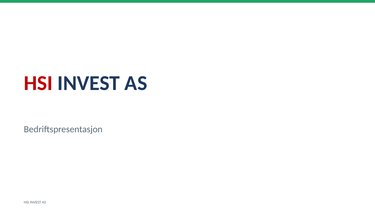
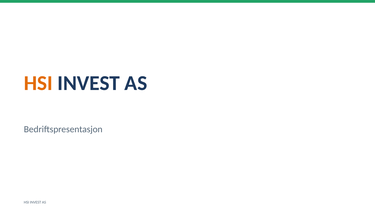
HSI at (38, 83) colour: red -> orange
